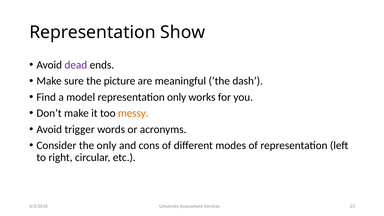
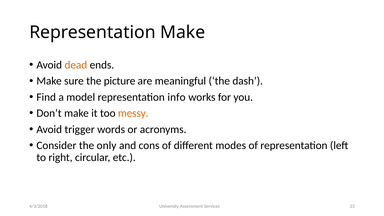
Representation Show: Show -> Make
dead colour: purple -> orange
representation only: only -> info
